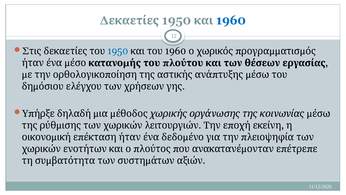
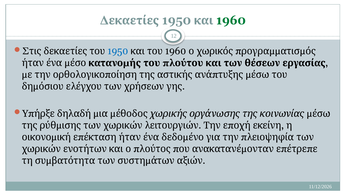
1960 at (231, 20) colour: blue -> green
